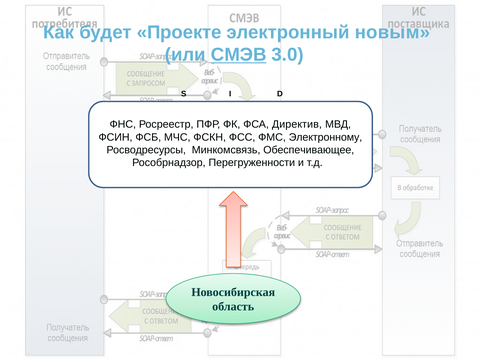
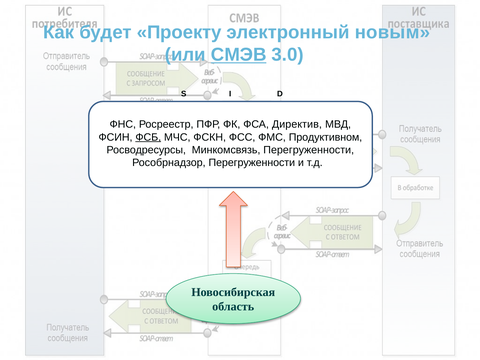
Проекте: Проекте -> Проекту
ФСБ underline: none -> present
Электронному: Электронному -> Продуктивном
Минкомсвязь Обеспечивающее: Обеспечивающее -> Перегруженности
